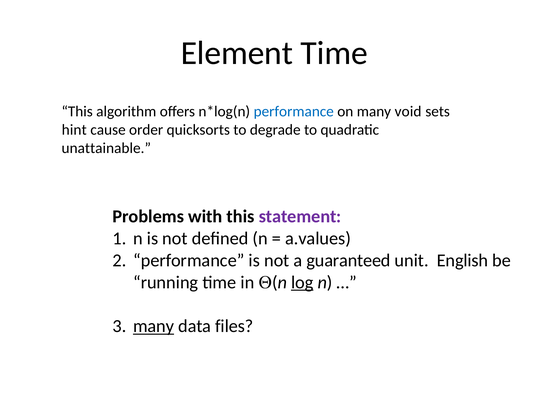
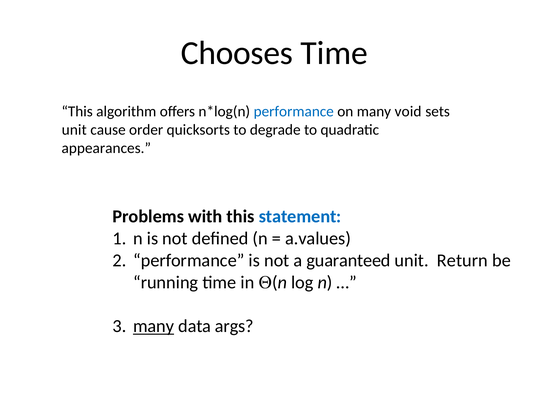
Element: Element -> Chooses
hint at (74, 130): hint -> unit
unattainable: unattainable -> appearances
statement colour: purple -> blue
English: English -> Return
log underline: present -> none
files: files -> args
